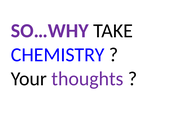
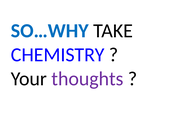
SO…WHY colour: purple -> blue
